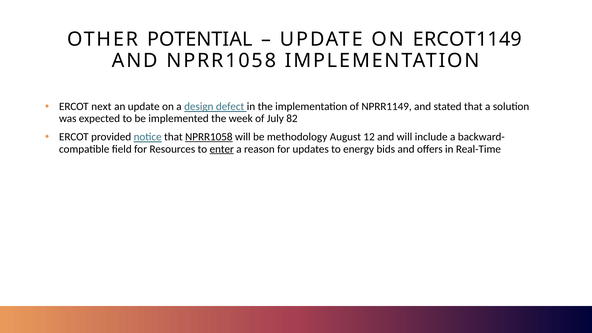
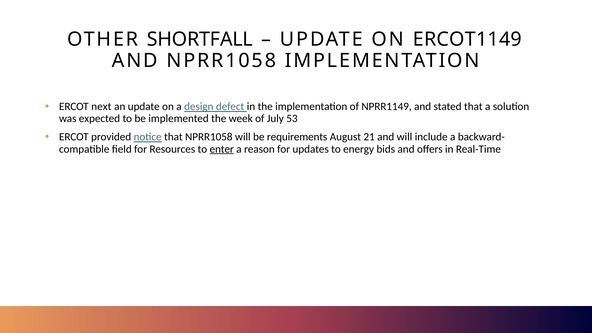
POTENTIAL: POTENTIAL -> SHORTFALL
82: 82 -> 53
NPRR1058 at (209, 137) underline: present -> none
methodology: methodology -> requirements
12: 12 -> 21
